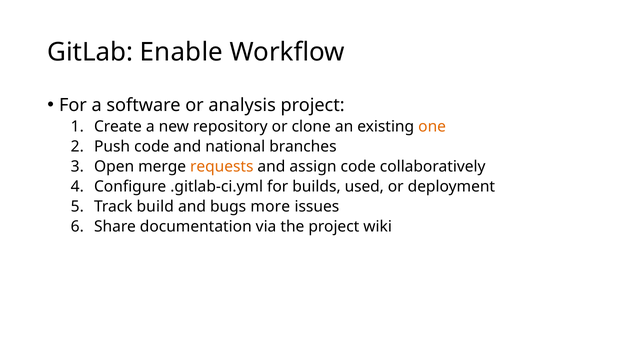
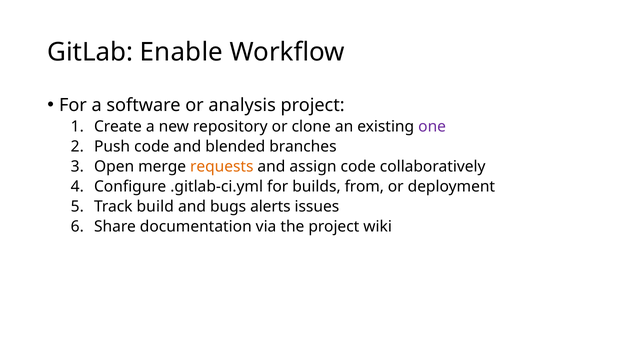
one colour: orange -> purple
national: national -> blended
used: used -> from
more: more -> alerts
